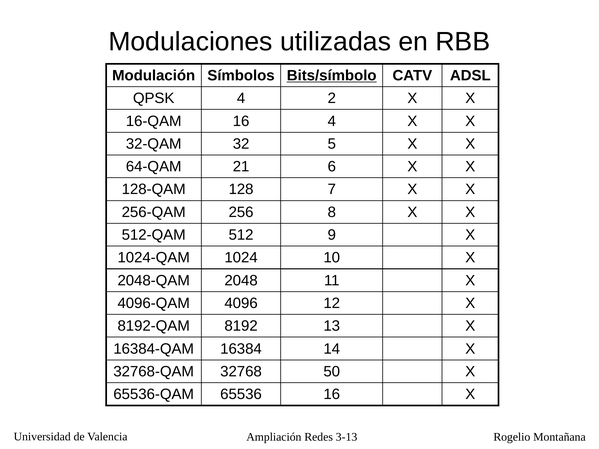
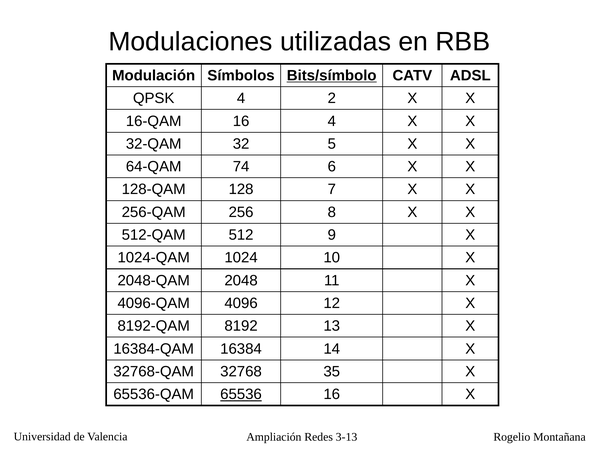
21: 21 -> 74
50: 50 -> 35
65536 underline: none -> present
